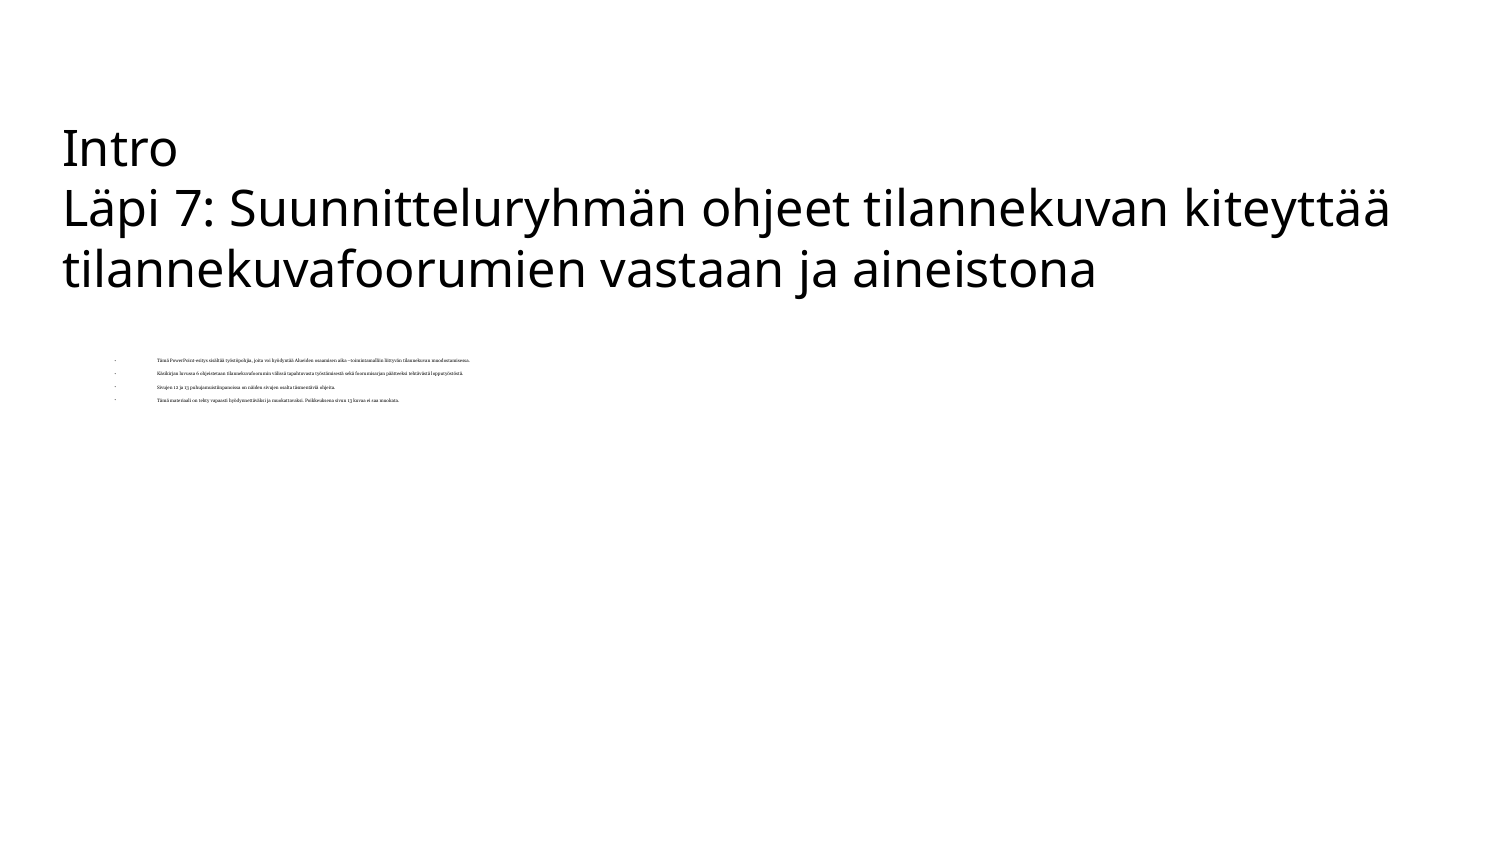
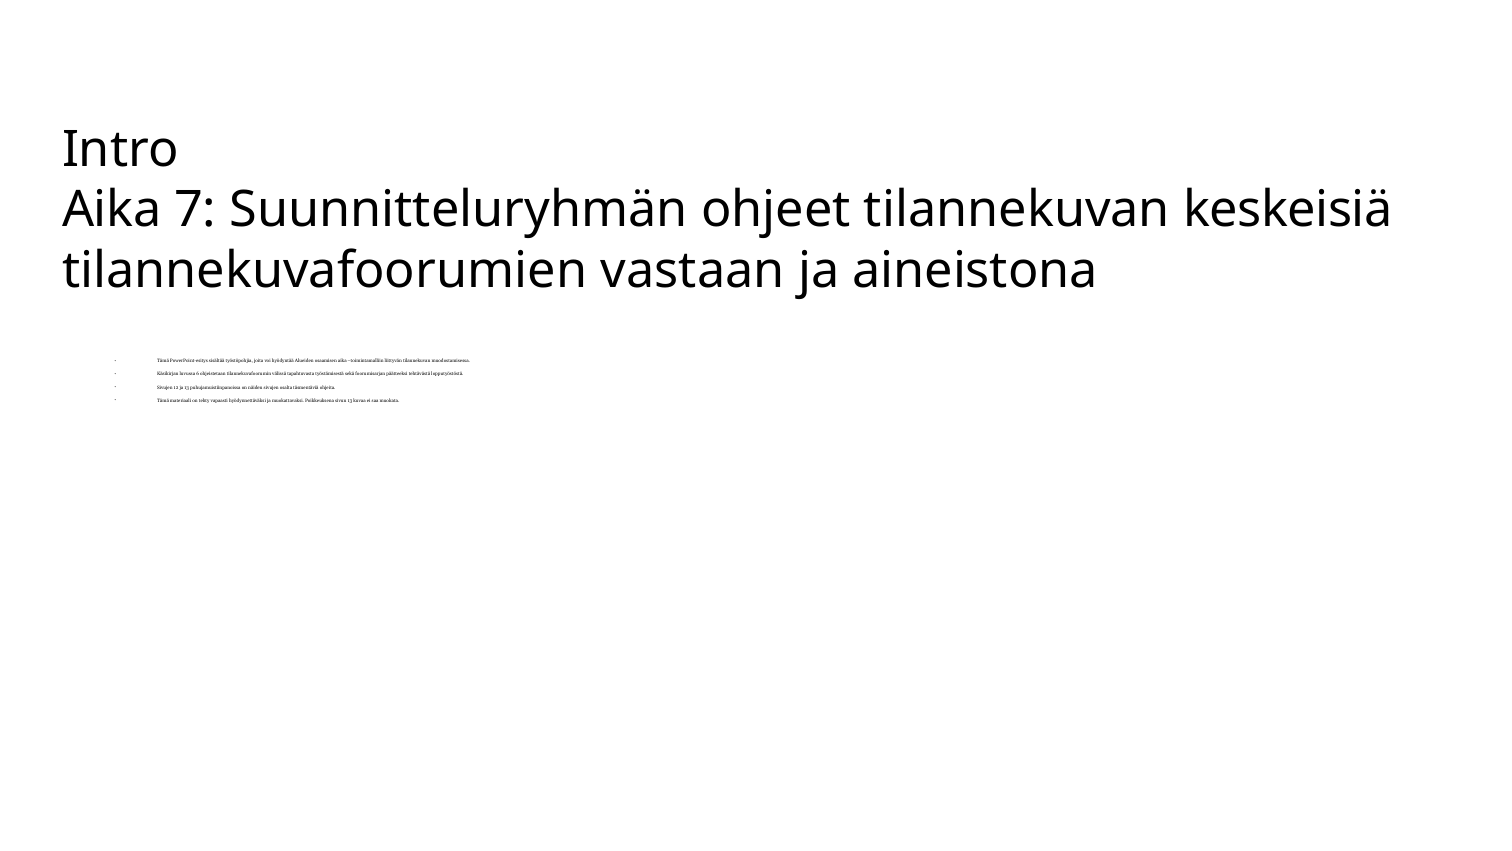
Läpi at (111, 210): Läpi -> Aika
kiteyttää: kiteyttää -> keskeisiä
